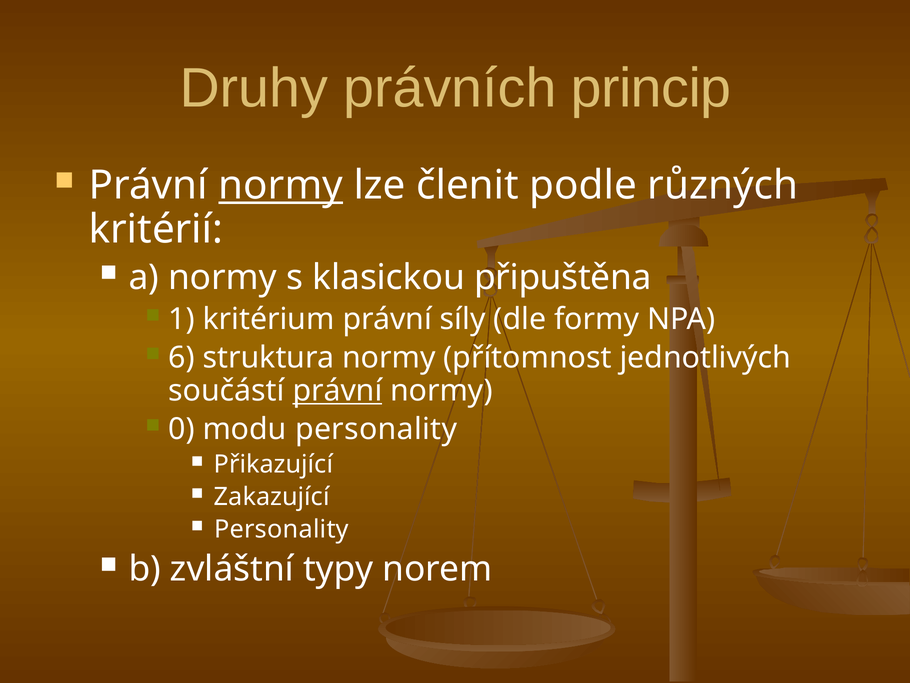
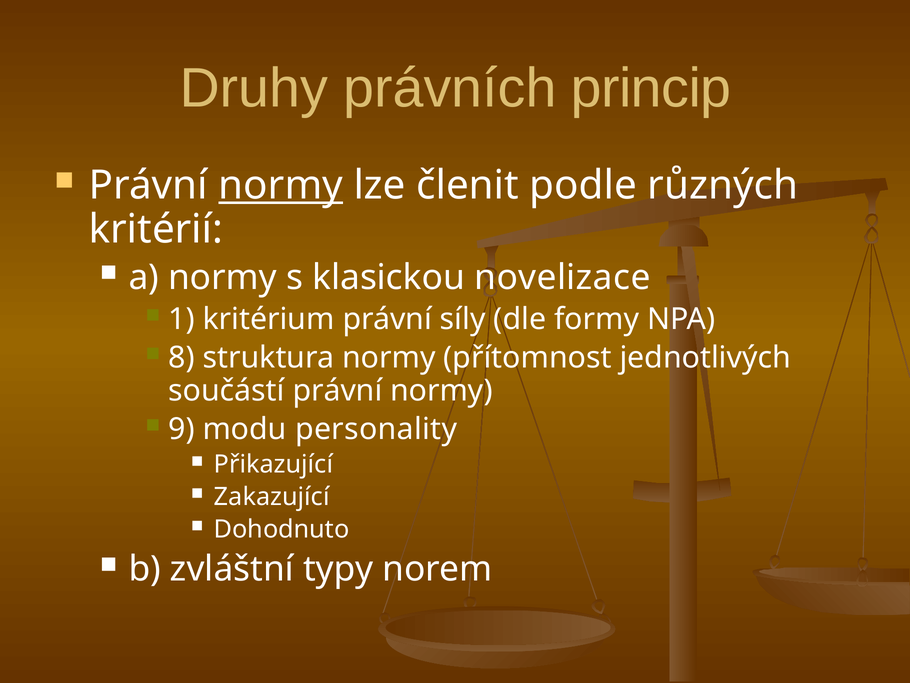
připuštěna: připuštěna -> novelizace
6: 6 -> 8
právní at (338, 390) underline: present -> none
0: 0 -> 9
Personality at (281, 529): Personality -> Dohodnuto
